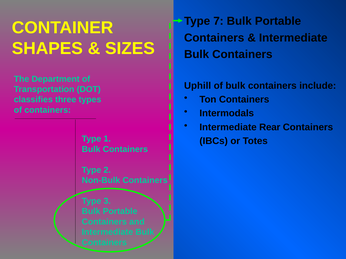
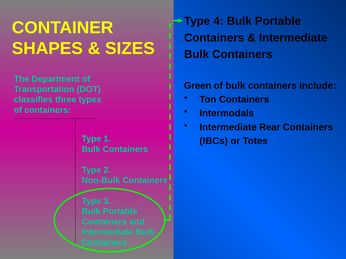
7: 7 -> 4
Uphill: Uphill -> Green
